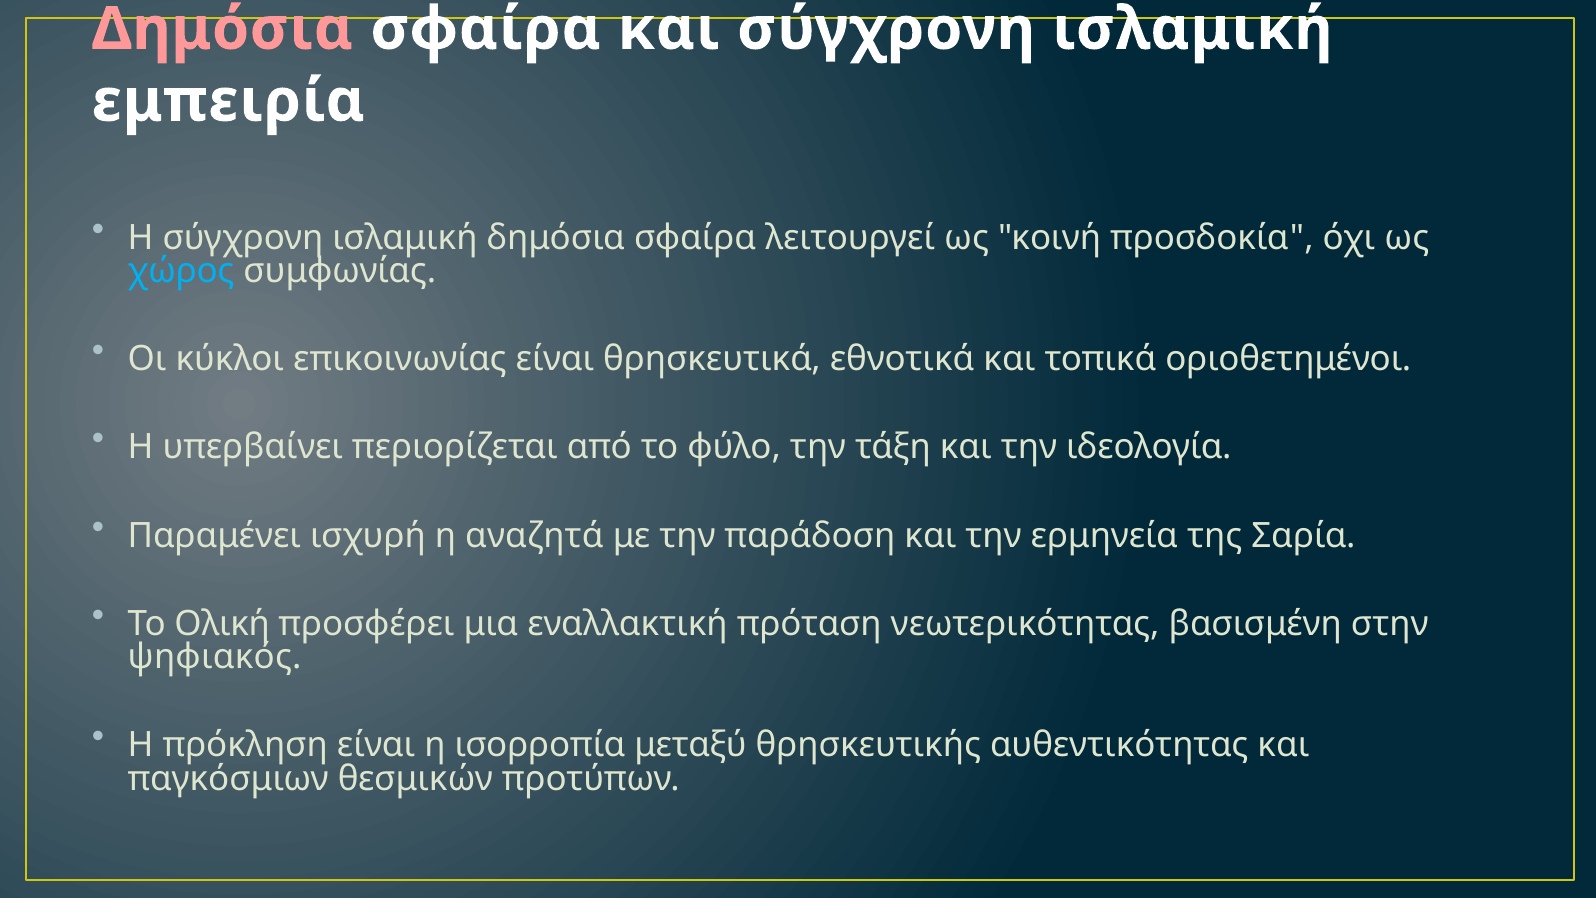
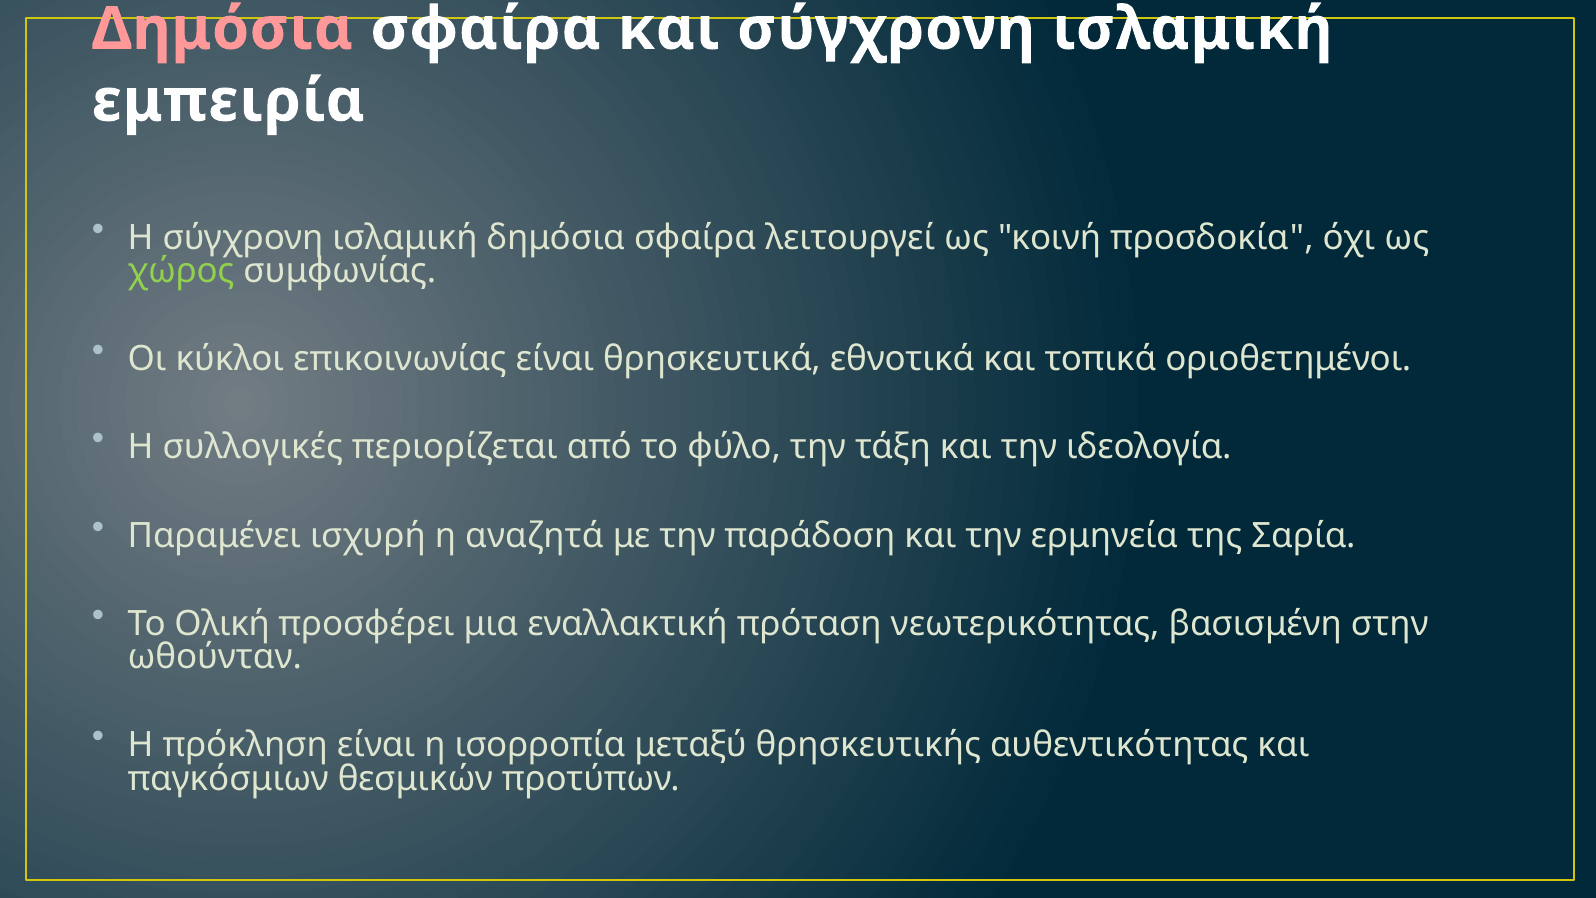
χώρος colour: light blue -> light green
υπερβαίνει: υπερβαίνει -> συλλογικές
ψηφιακός: ψηφιακός -> ωθούνταν
